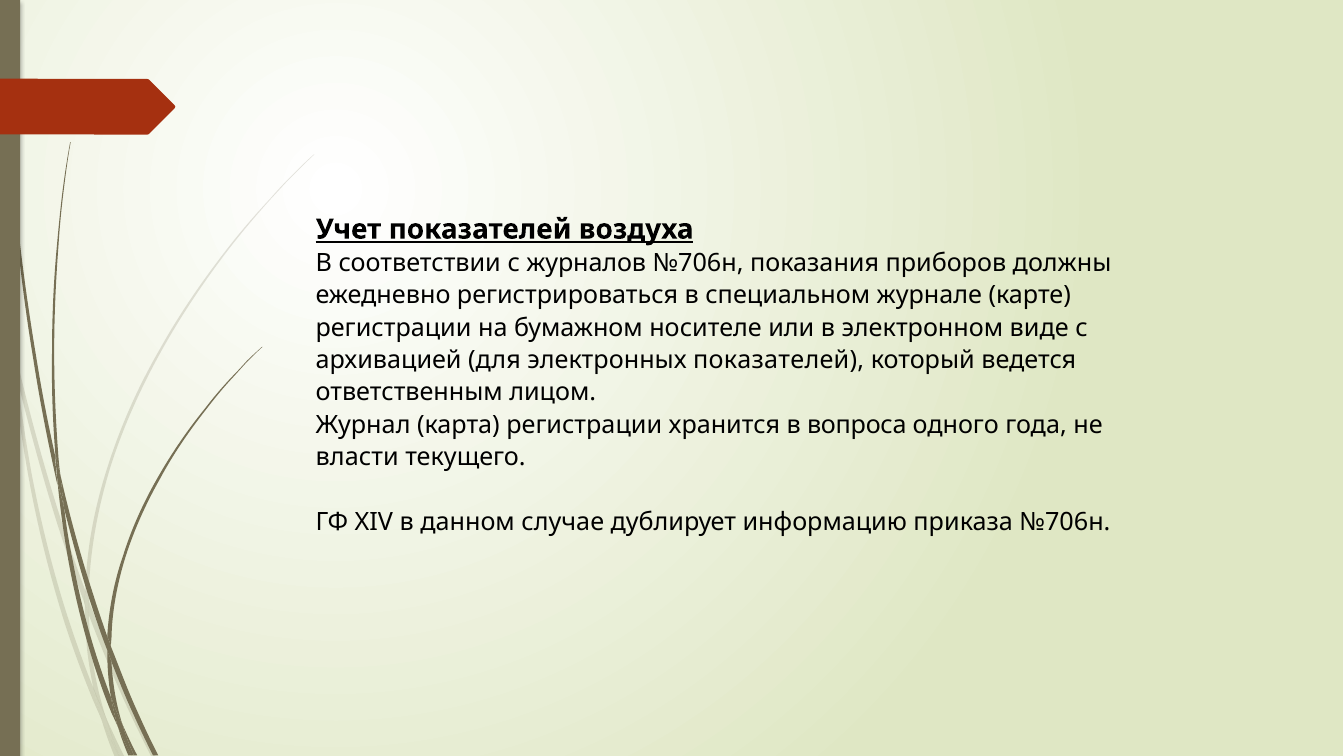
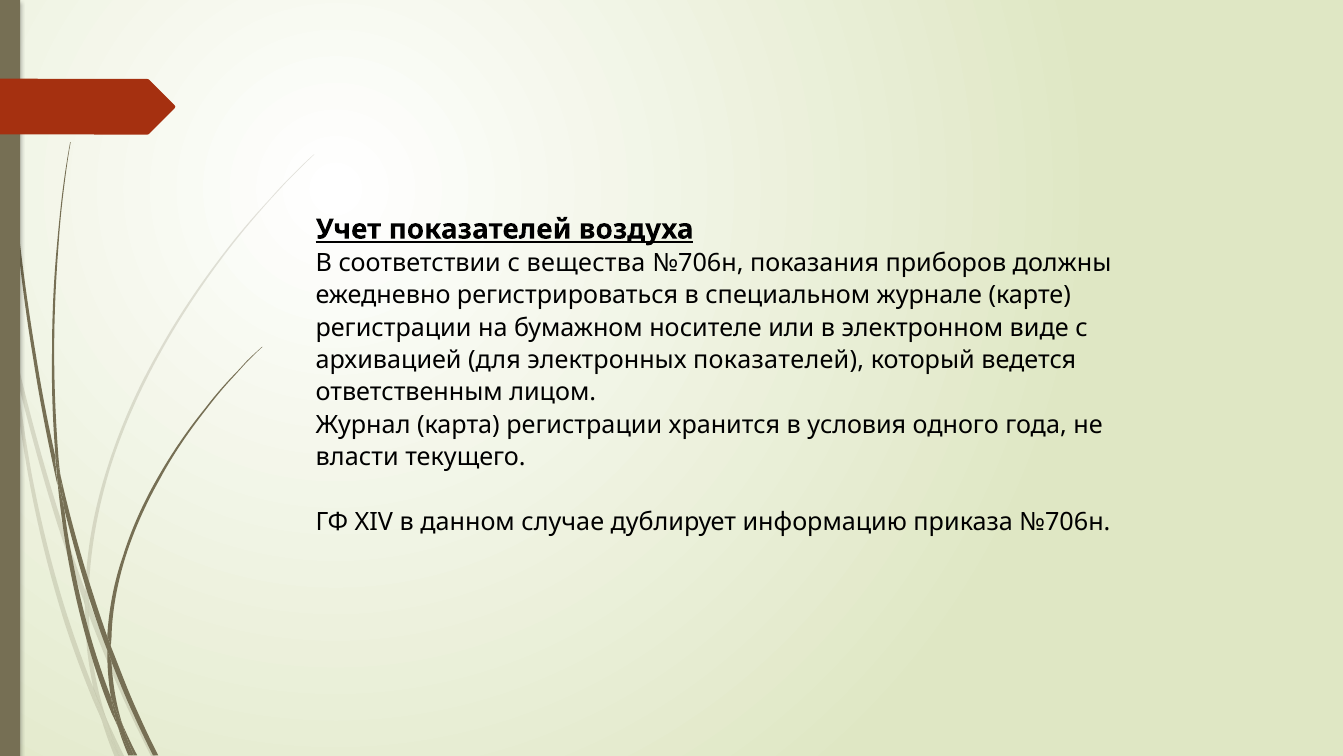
журналов: журналов -> вещества
вопроса: вопроса -> условия
